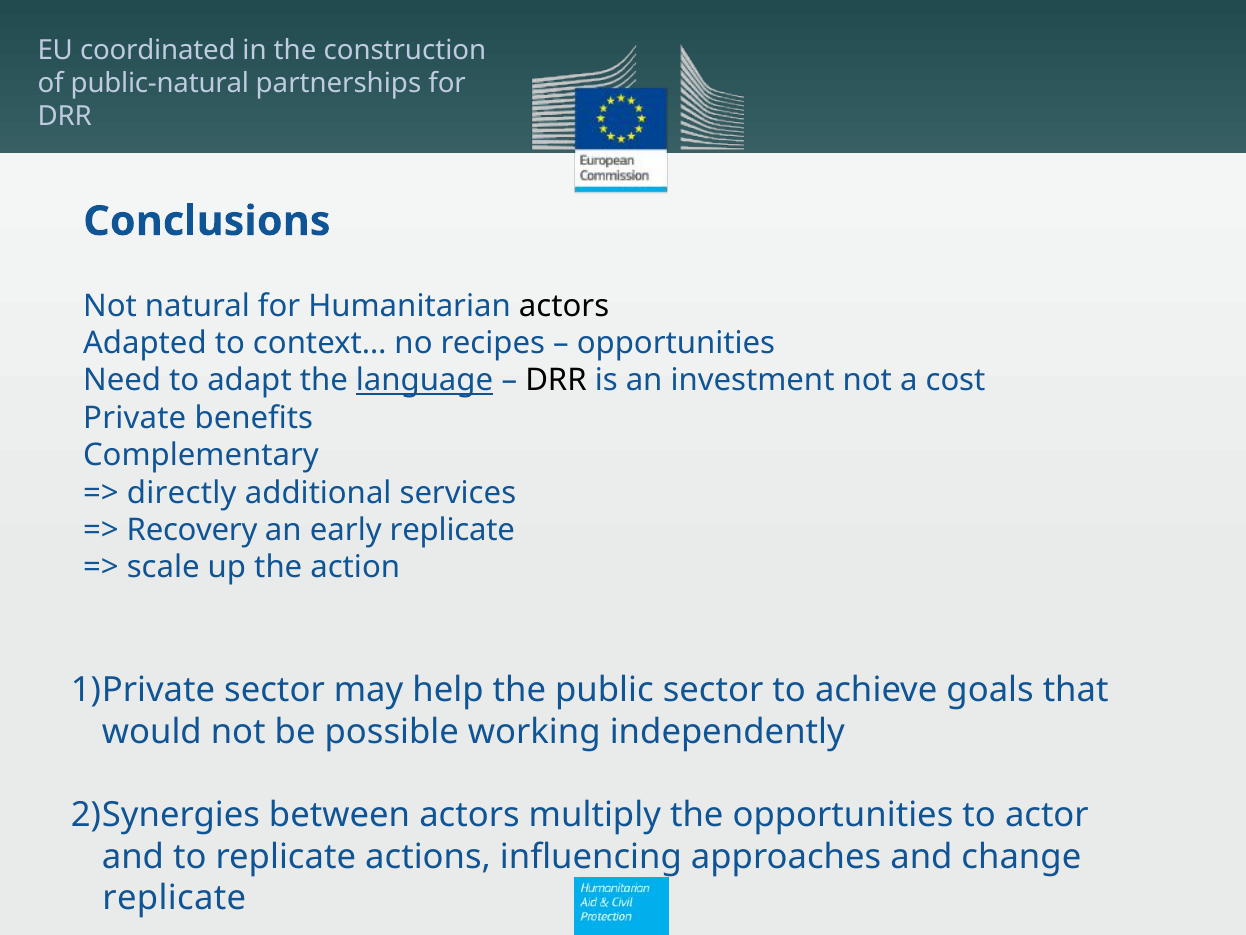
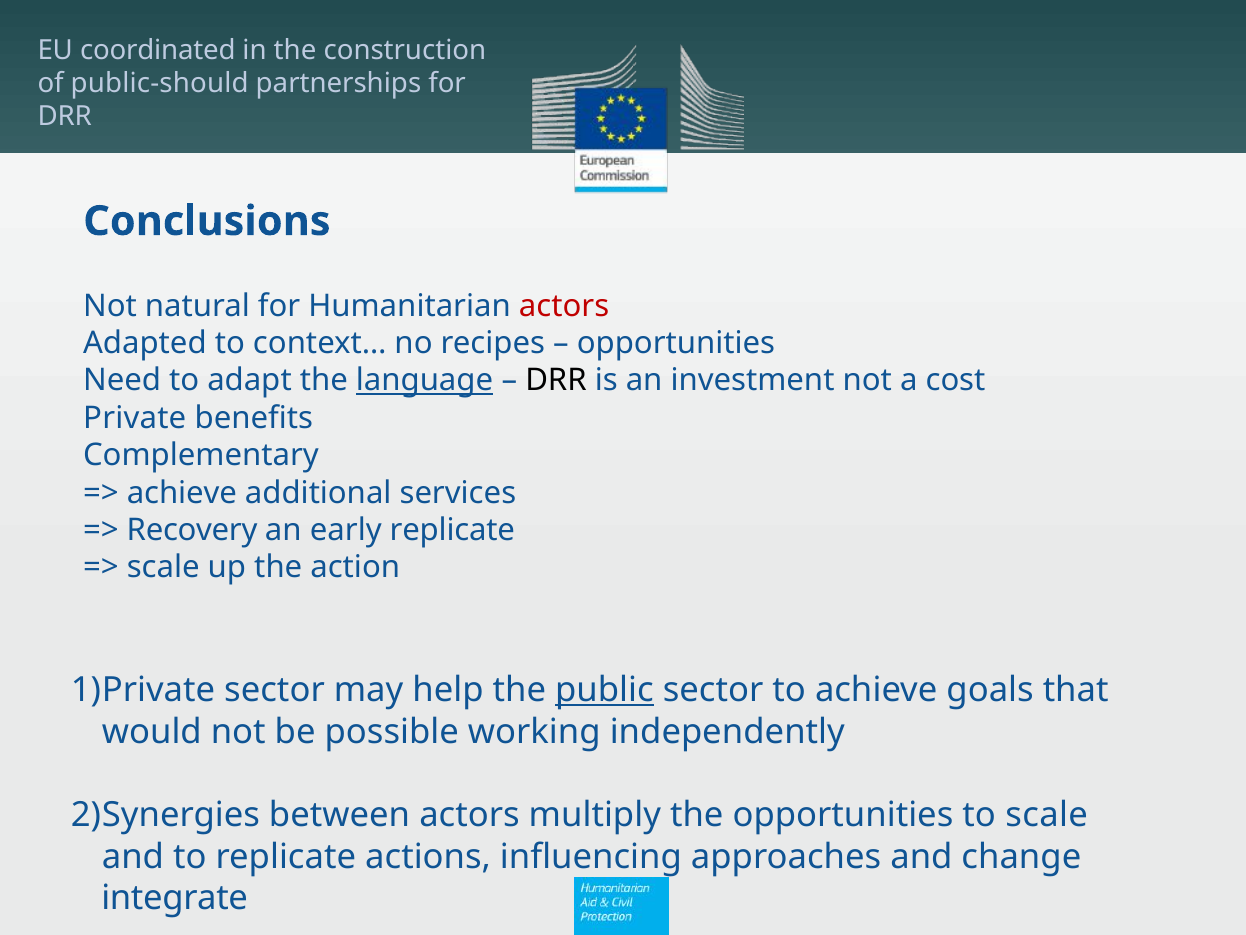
public-natural: public-natural -> public-should
actors at (564, 306) colour: black -> red
directly at (182, 493): directly -> achieve
public underline: none -> present
to actor: actor -> scale
replicate at (174, 898): replicate -> integrate
